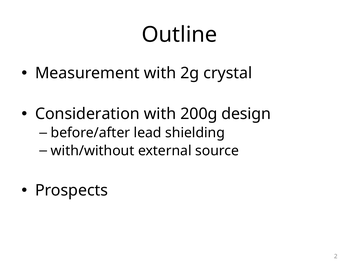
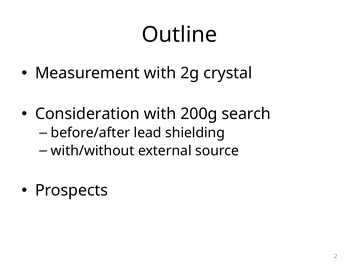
design: design -> search
